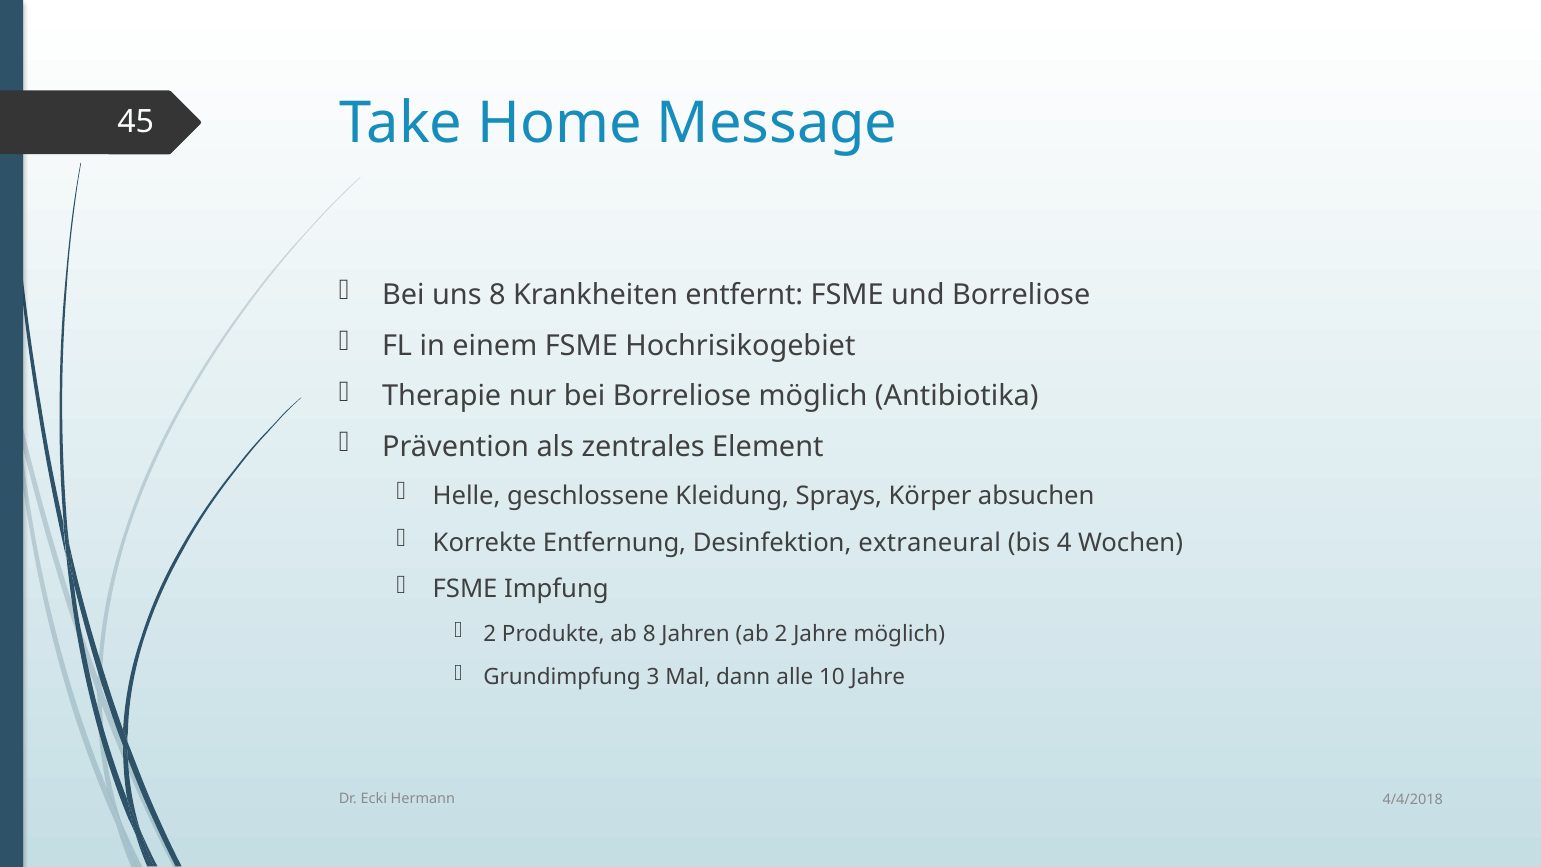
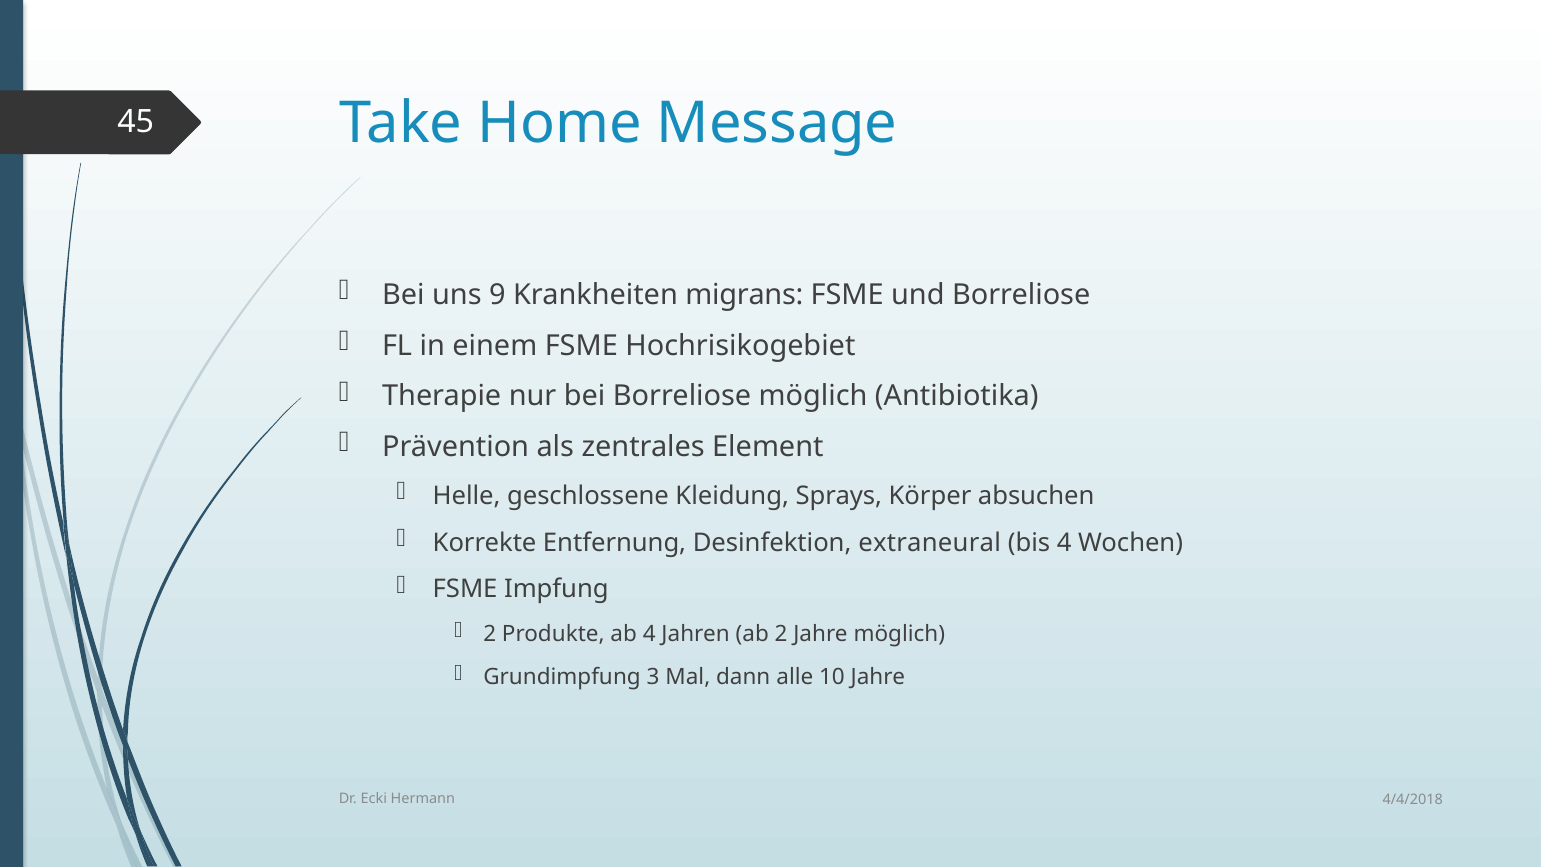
uns 8: 8 -> 9
entfernt: entfernt -> migrans
ab 8: 8 -> 4
